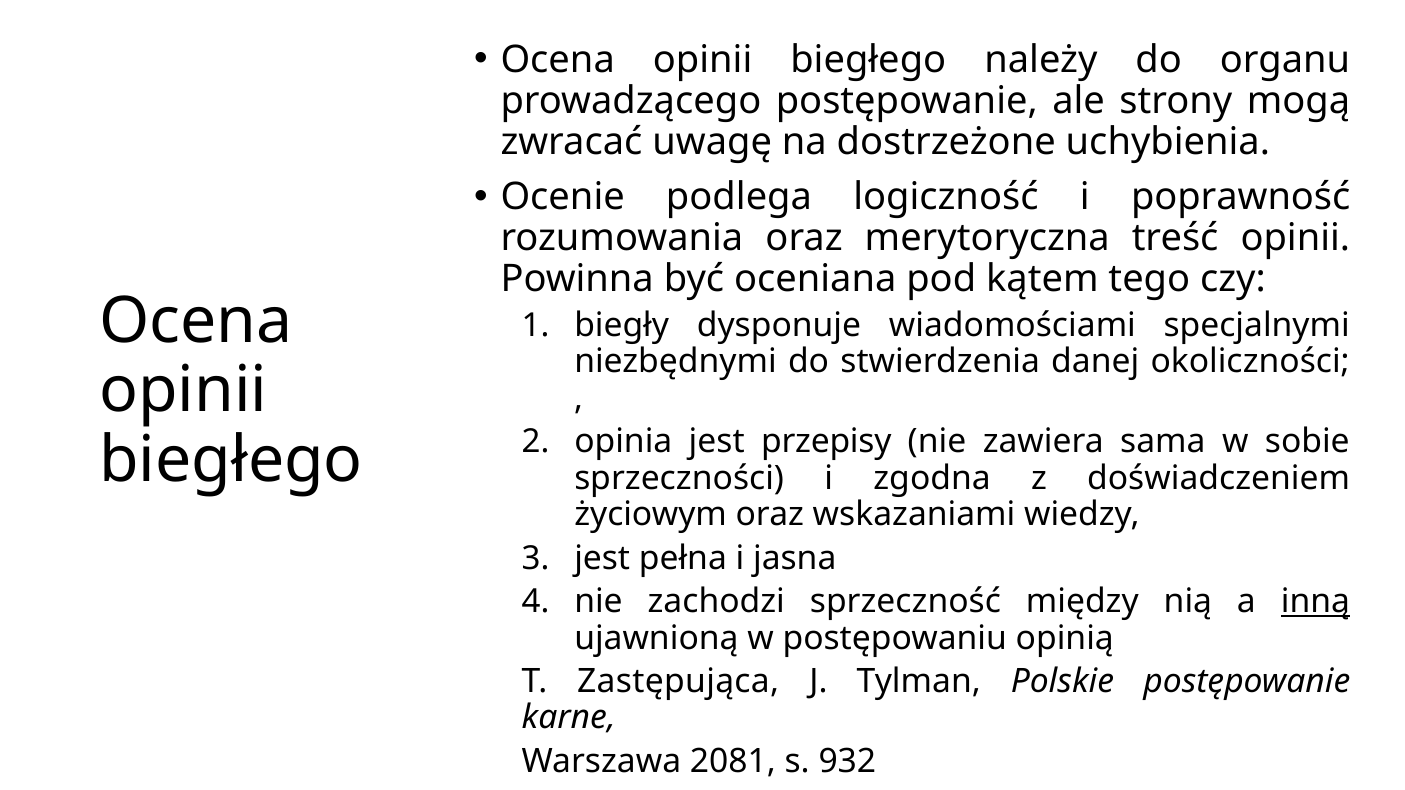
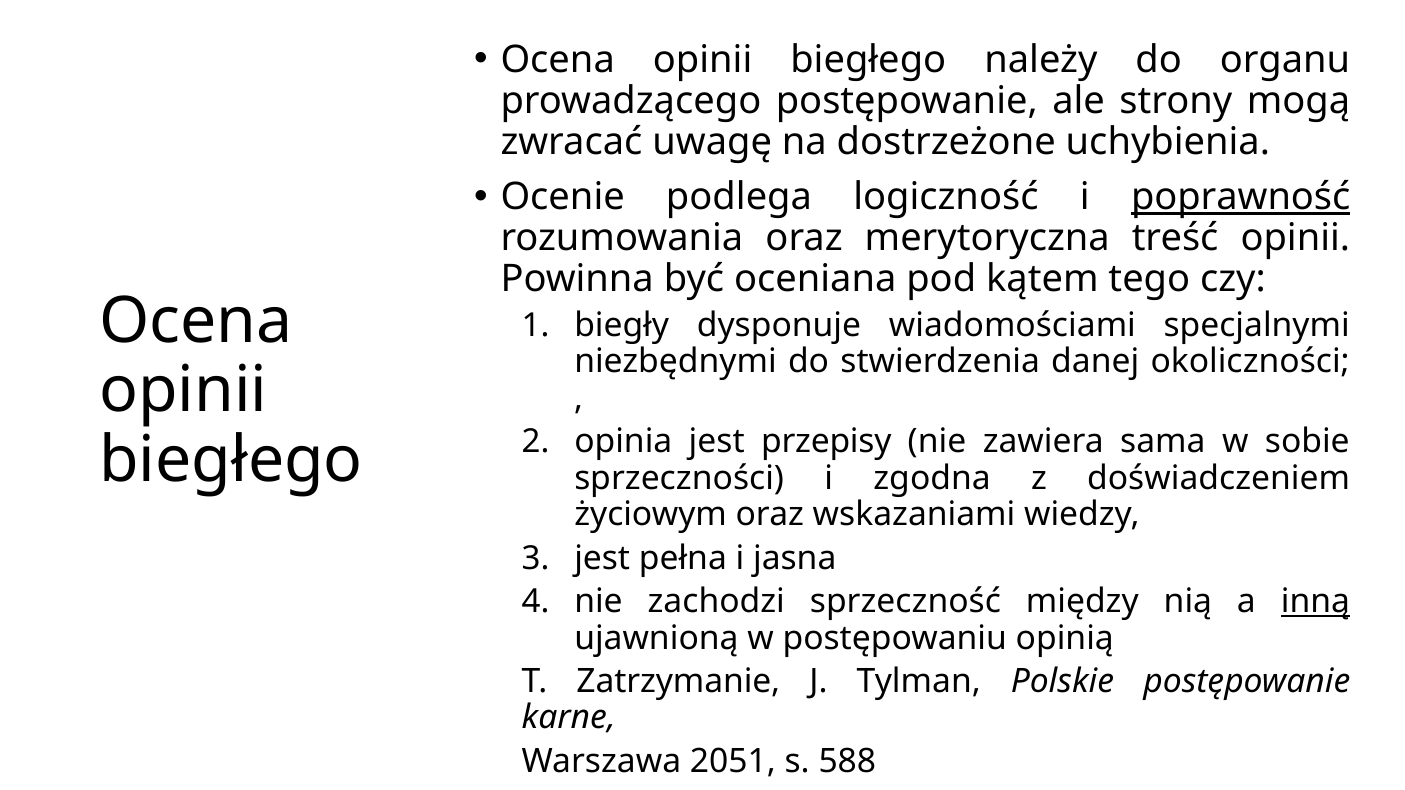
poprawność underline: none -> present
Zastępująca: Zastępująca -> Zatrzymanie
2081: 2081 -> 2051
932: 932 -> 588
